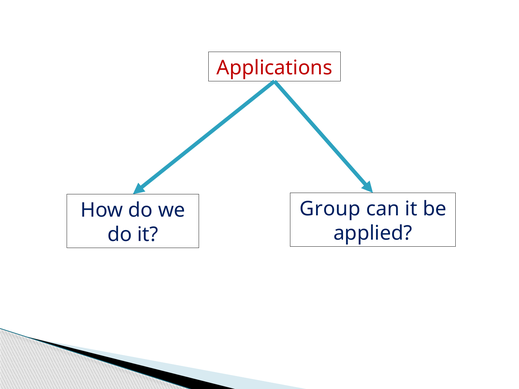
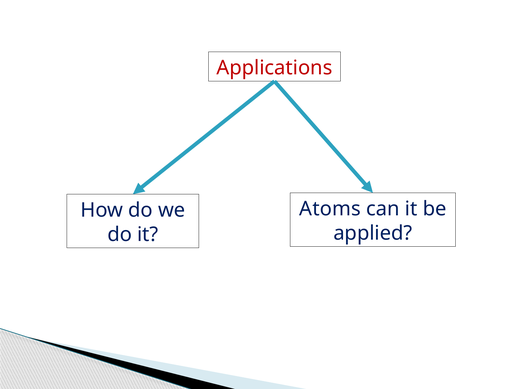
Group: Group -> Atoms
